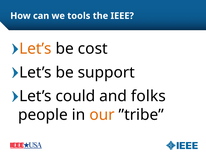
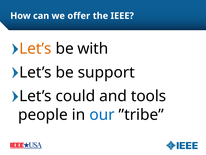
tools: tools -> offer
cost: cost -> with
folks: folks -> tools
our colour: orange -> blue
